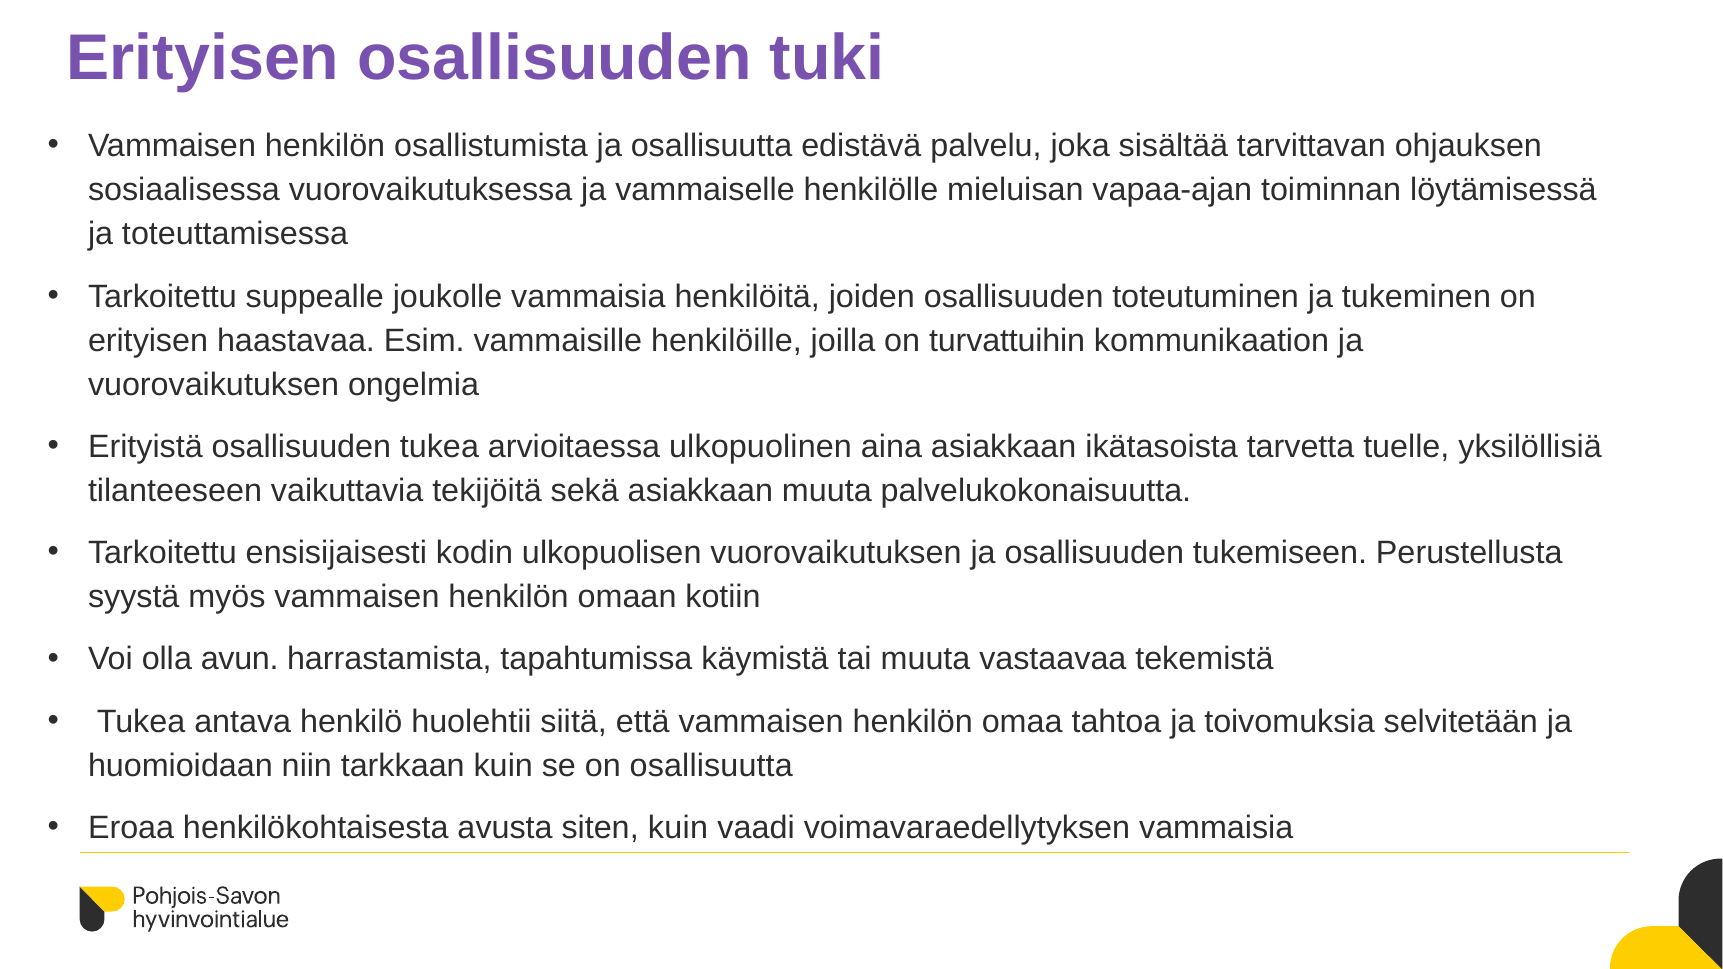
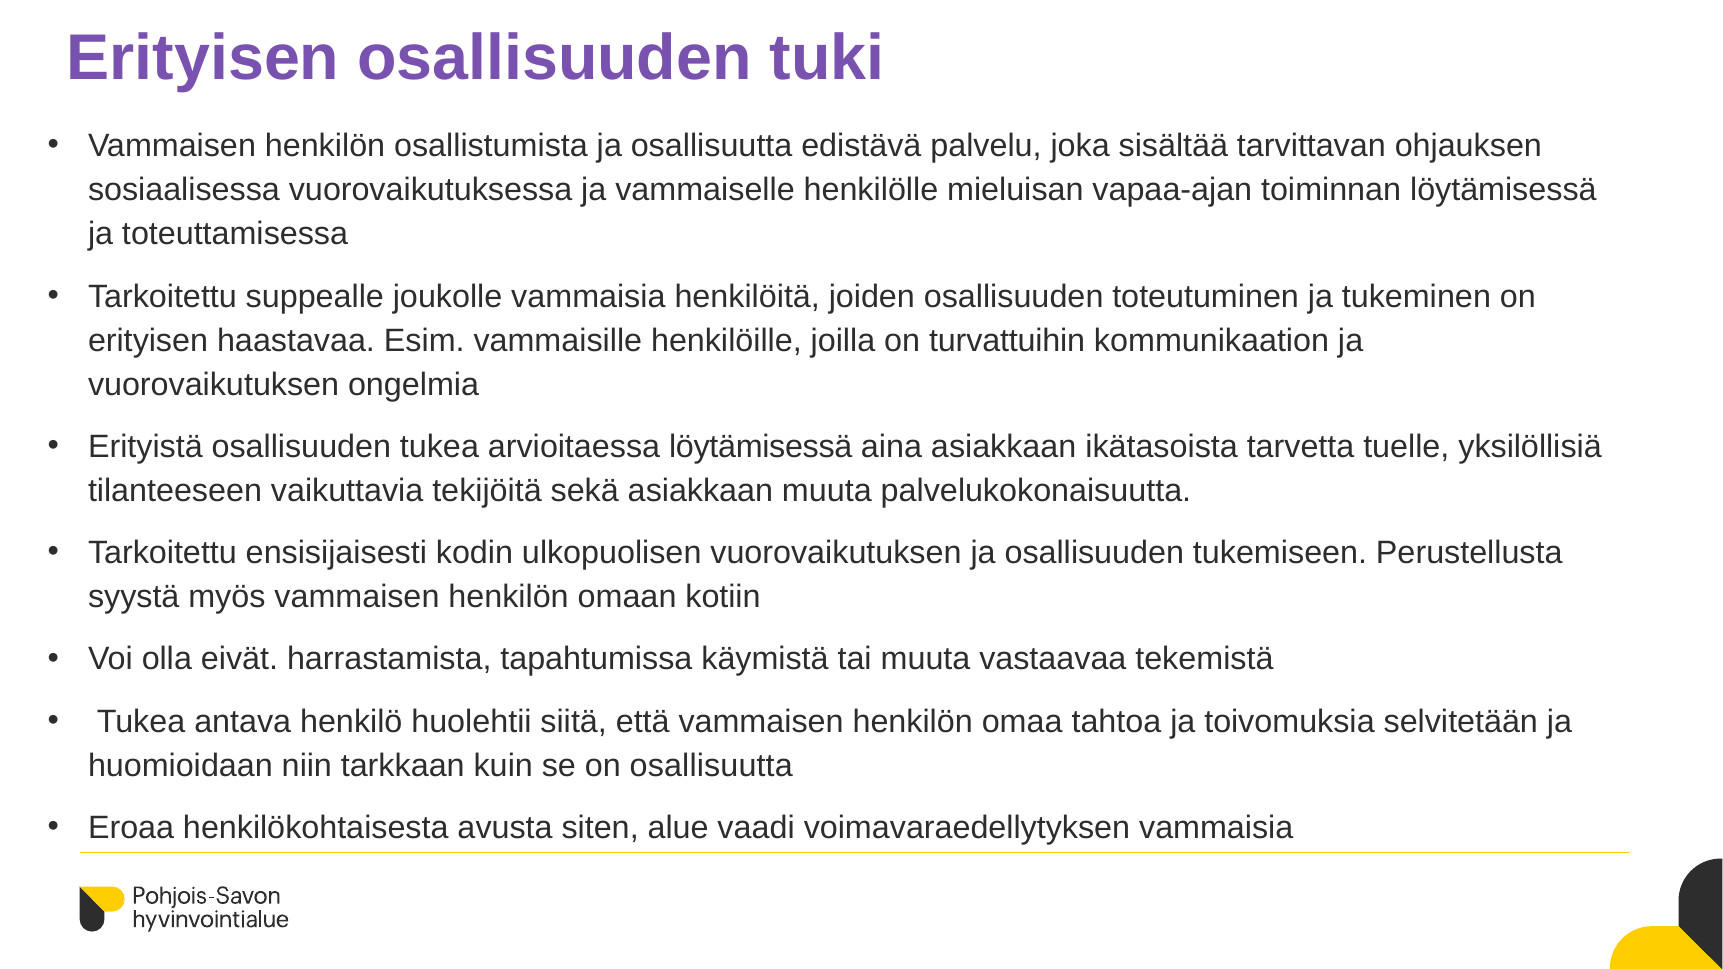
arvioitaessa ulkopuolinen: ulkopuolinen -> löytämisessä
avun: avun -> eivät
siten kuin: kuin -> alue
